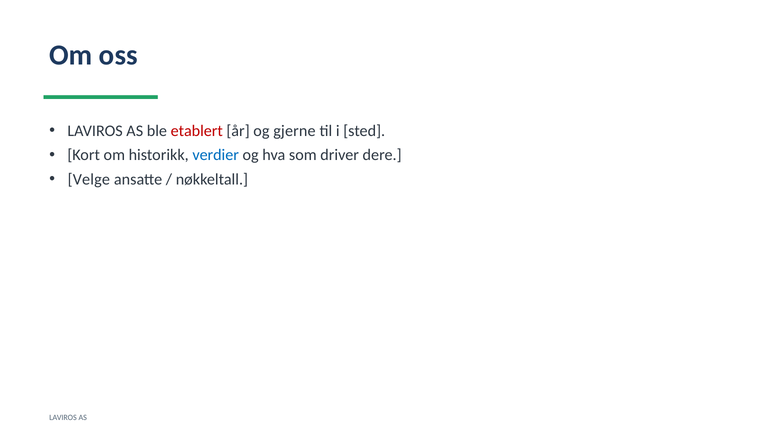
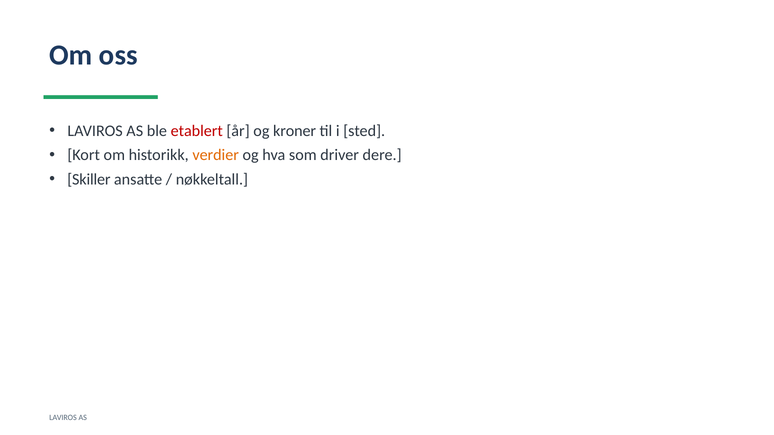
gjerne: gjerne -> kroner
verdier colour: blue -> orange
Velge: Velge -> Skiller
